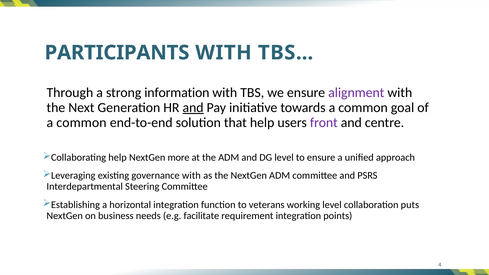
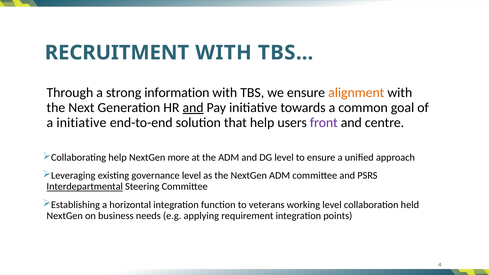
PARTICIPANTS: PARTICIPANTS -> RECRUITMENT
alignment colour: purple -> orange
common at (81, 123): common -> initiative
governance with: with -> level
Interdepartmental underline: none -> present
puts: puts -> held
facilitate: facilitate -> applying
